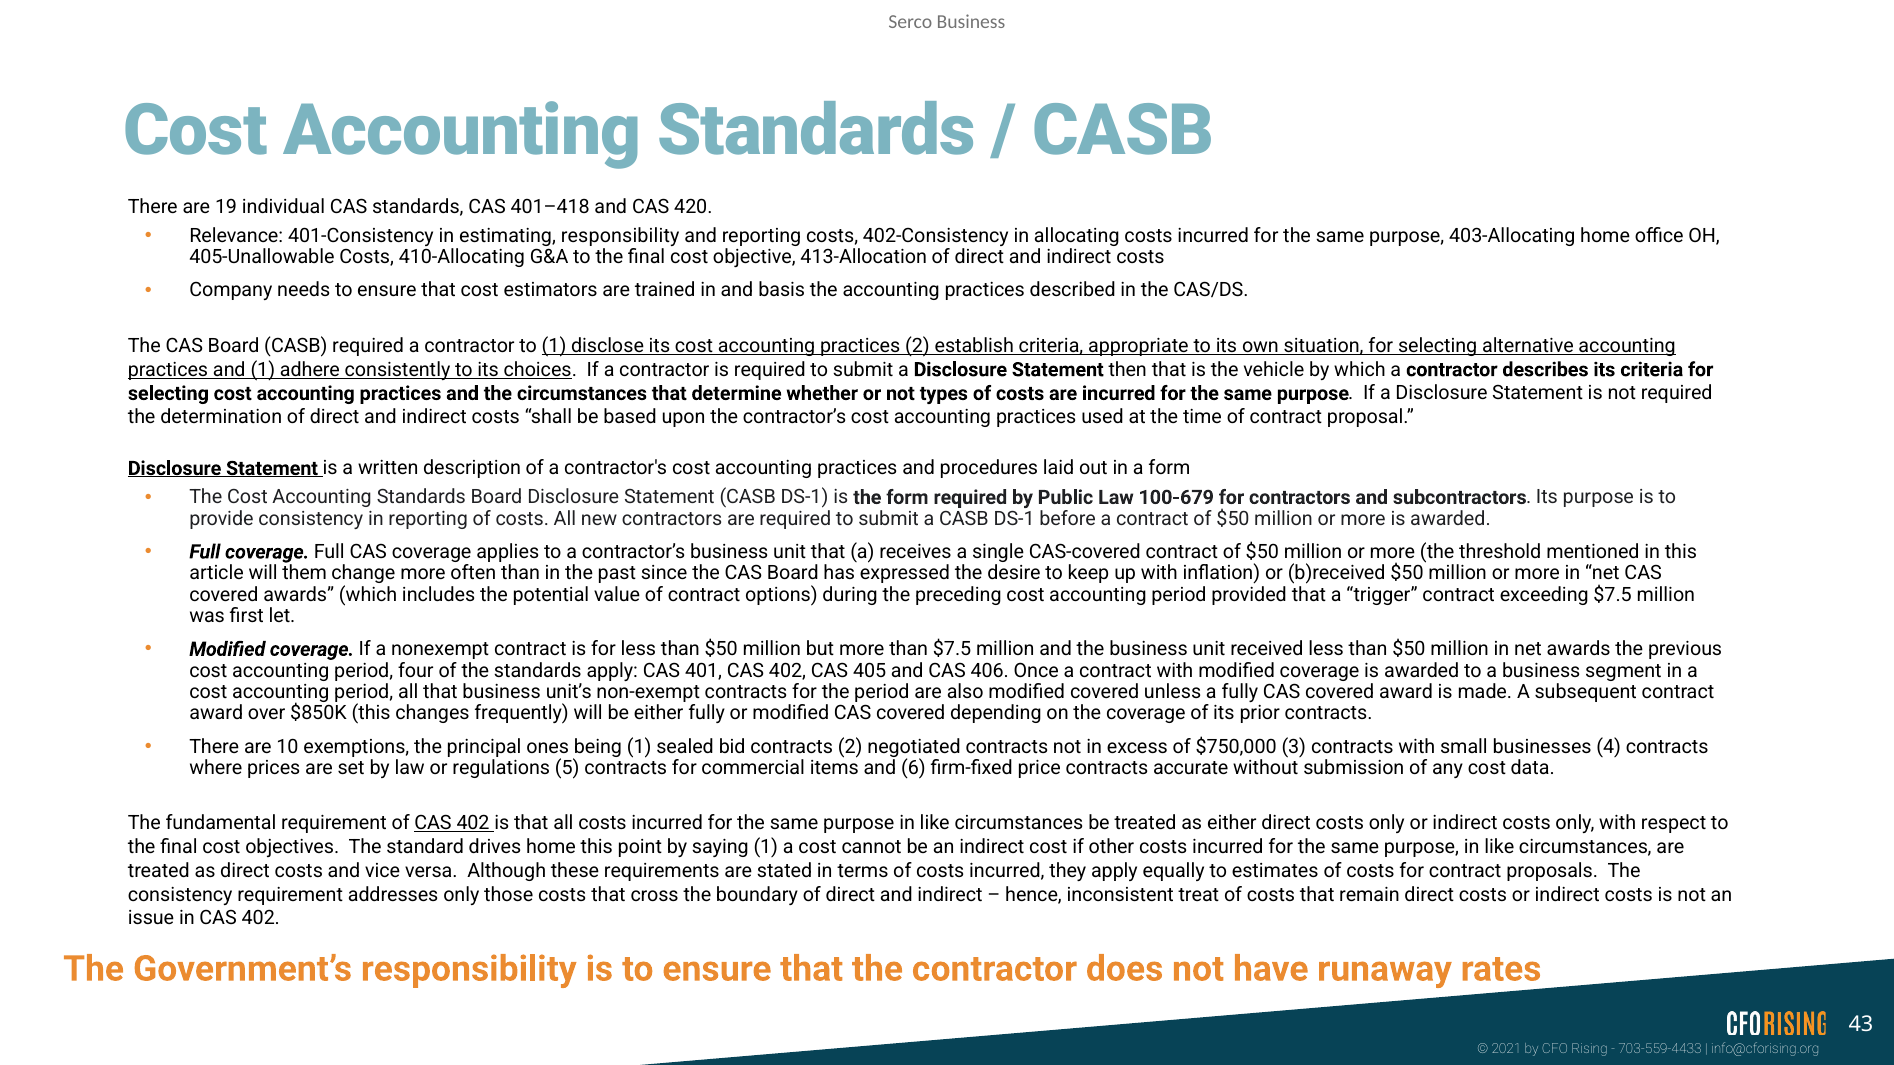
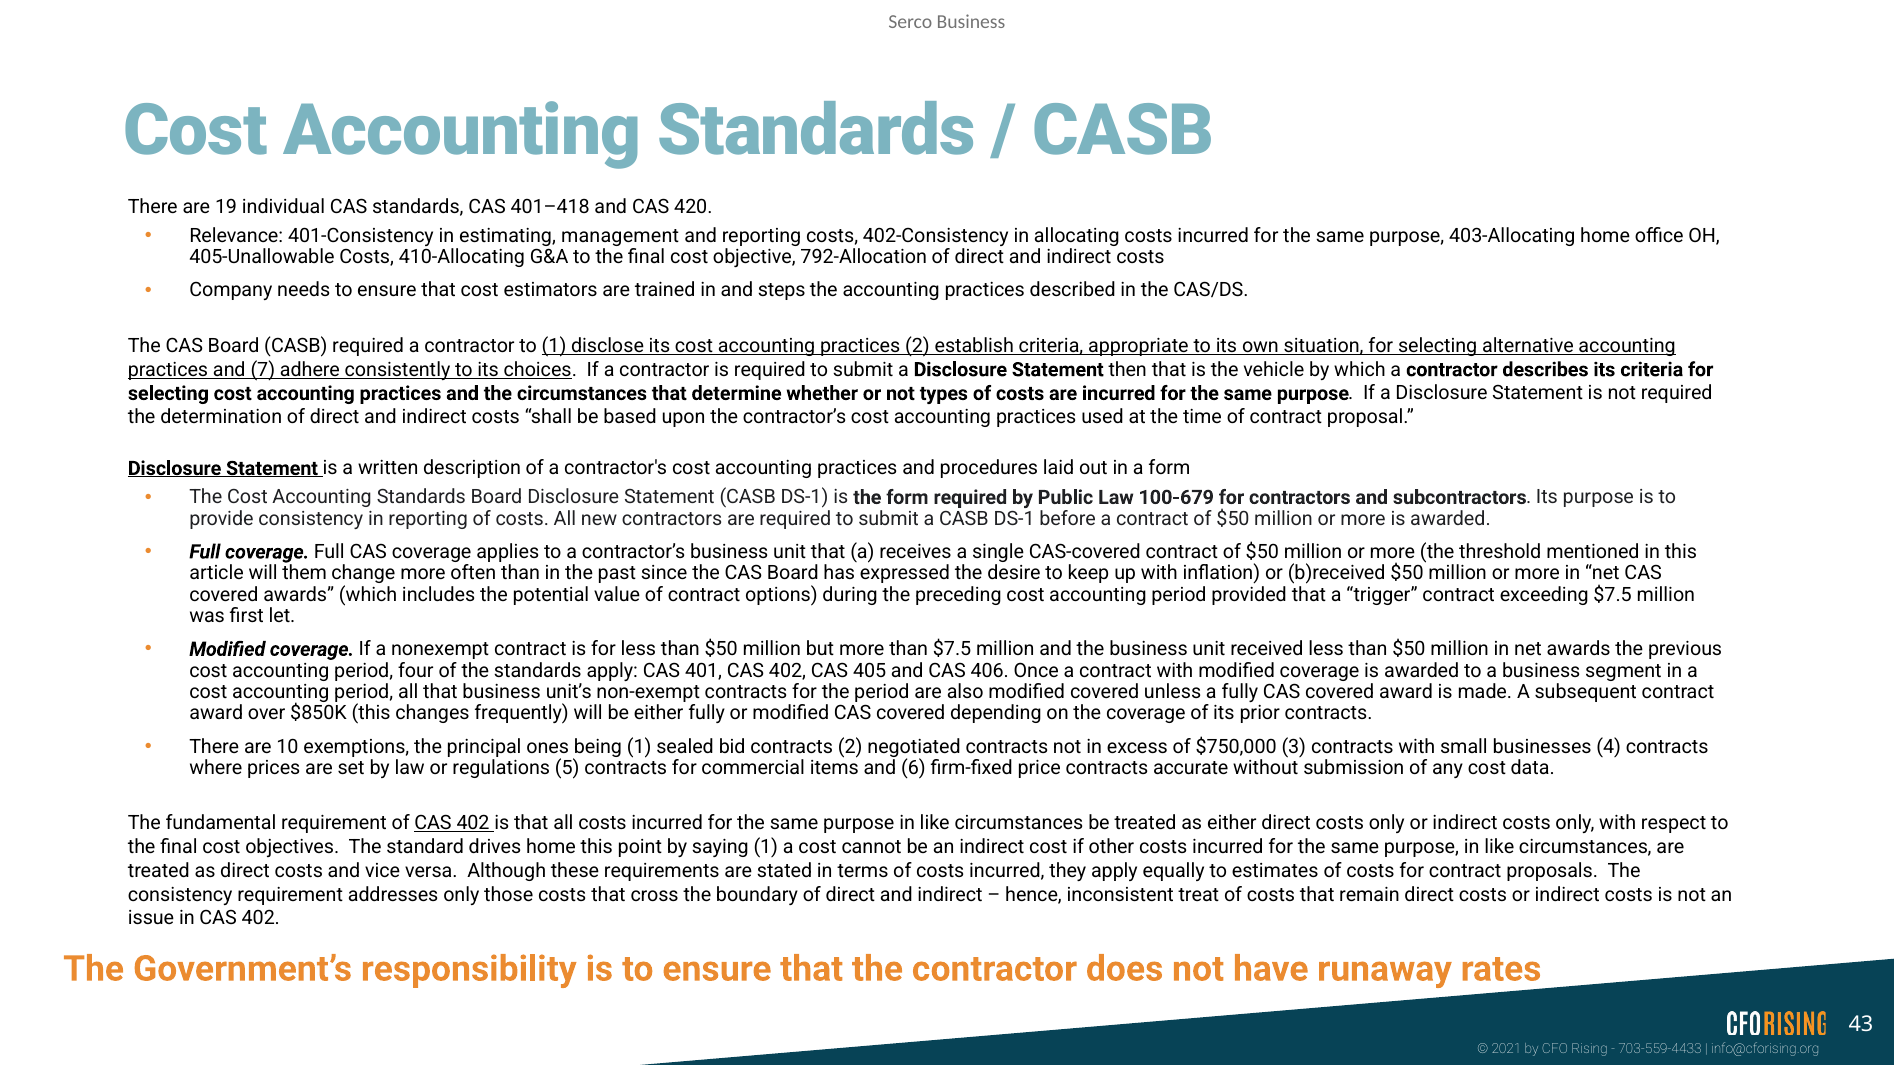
estimating responsibility: responsibility -> management
413-Allocation: 413-Allocation -> 792-Allocation
basis: basis -> steps
and 1: 1 -> 7
